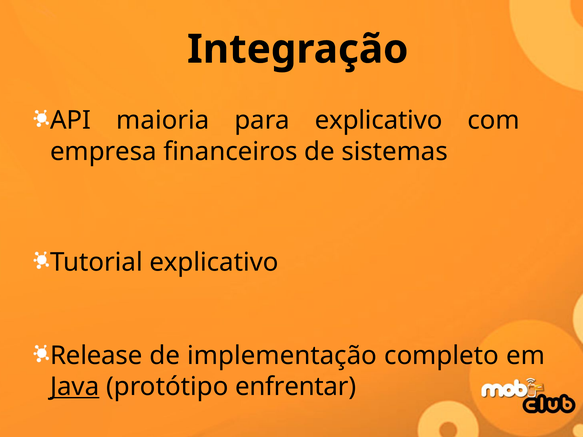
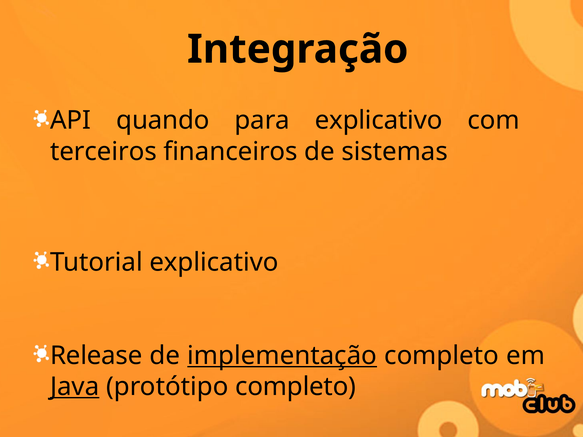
maioria: maioria -> quando
empresa: empresa -> terceiros
implementação underline: none -> present
protótipo enfrentar: enfrentar -> completo
